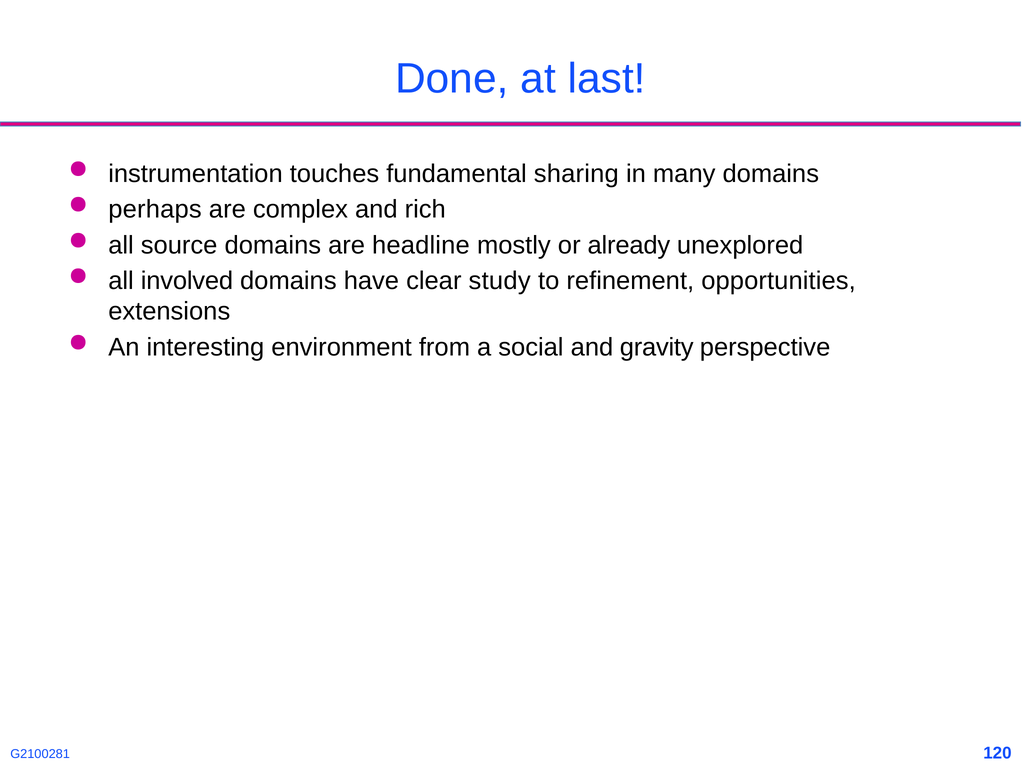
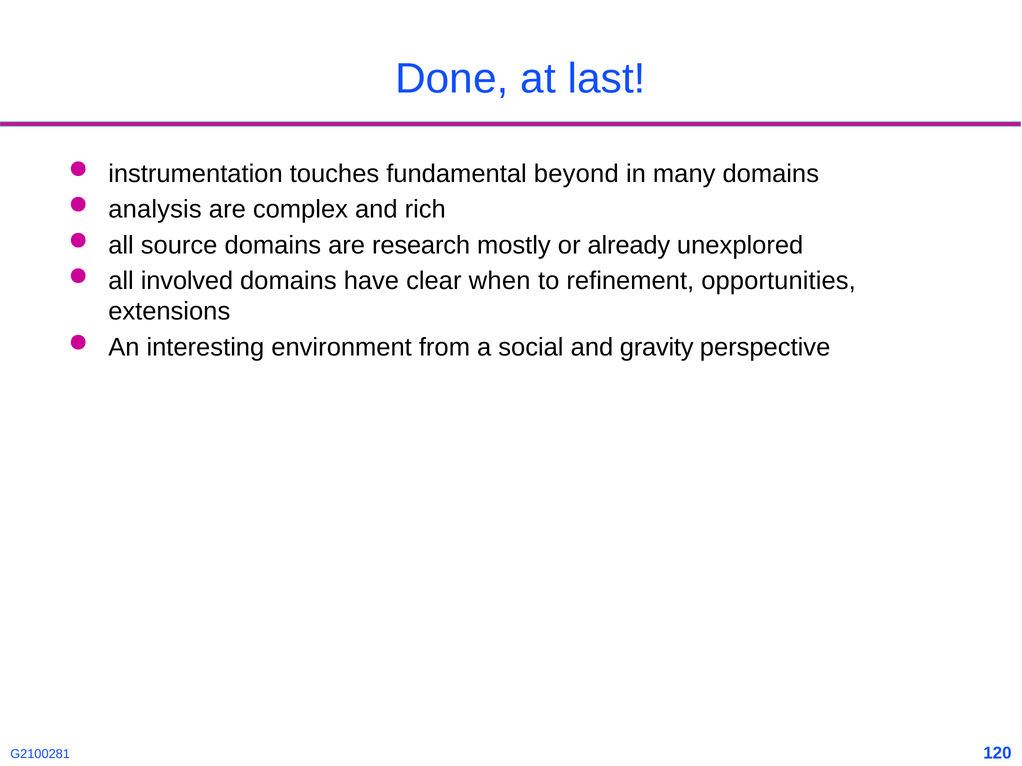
sharing: sharing -> beyond
perhaps: perhaps -> analysis
headline: headline -> research
study: study -> when
